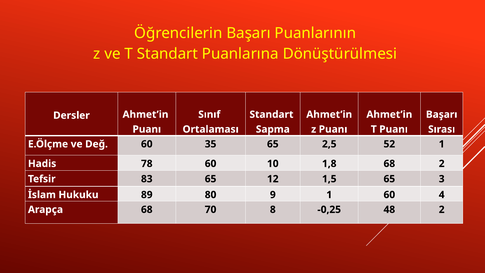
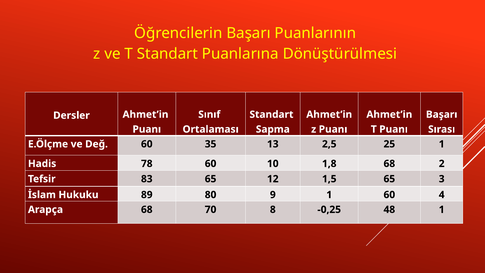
35 65: 65 -> 13
52: 52 -> 25
48 2: 2 -> 1
